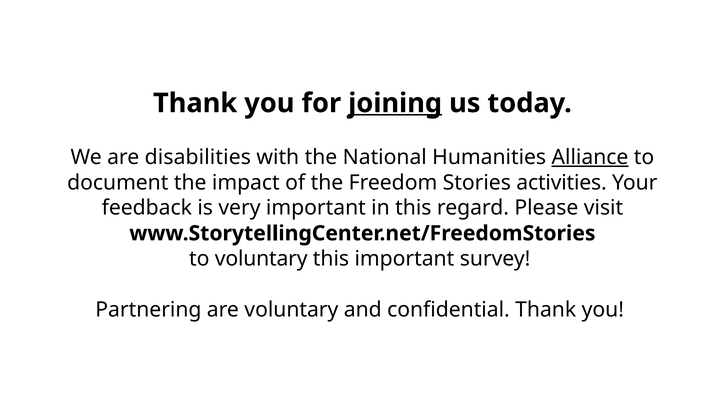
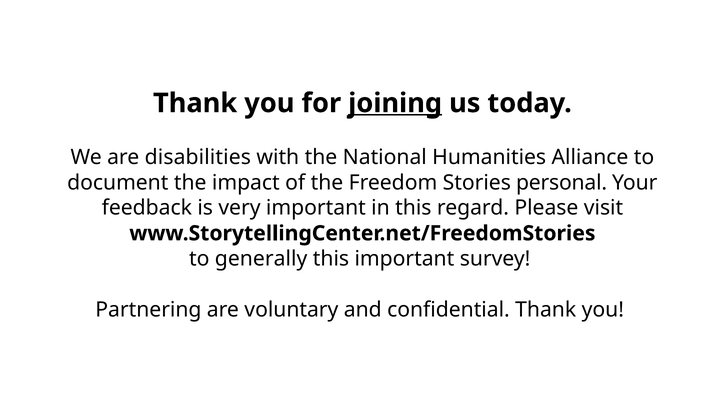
Alliance underline: present -> none
activities: activities -> personal
to voluntary: voluntary -> generally
